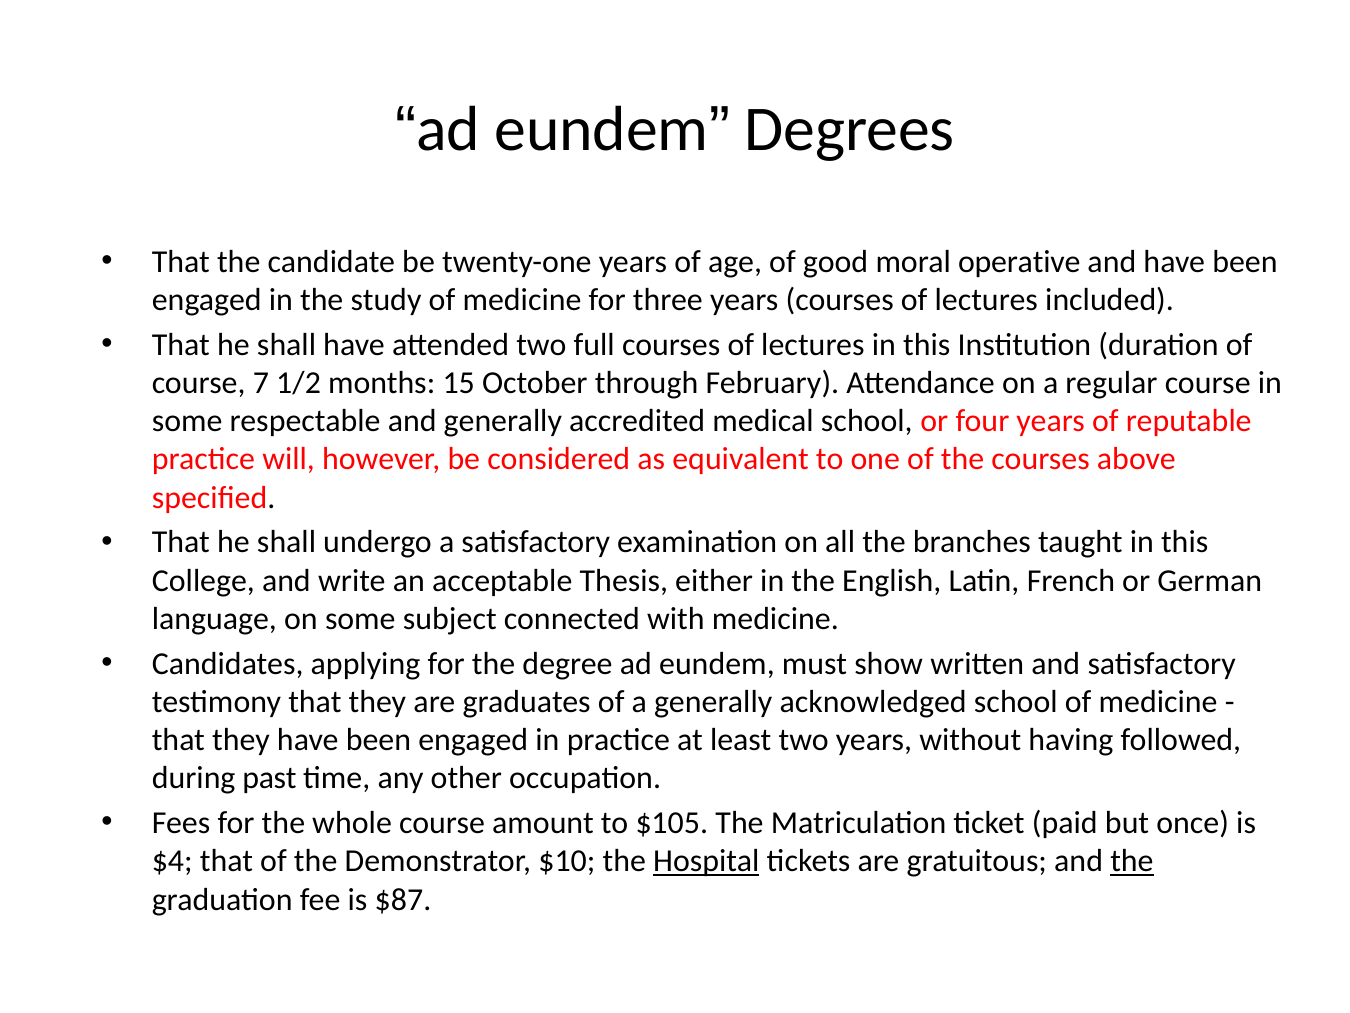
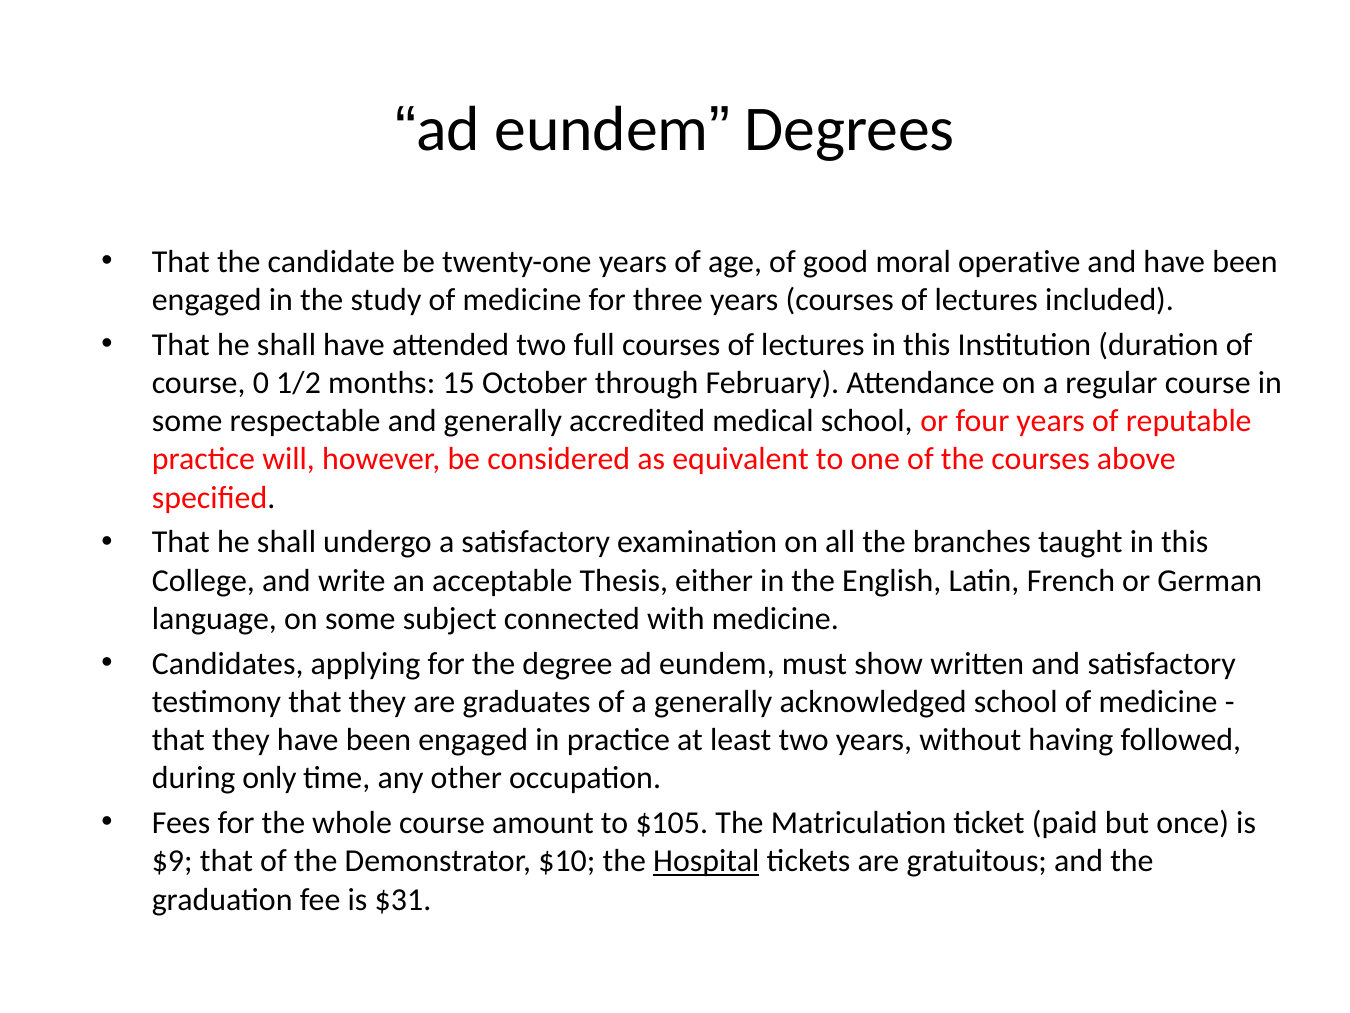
7: 7 -> 0
past: past -> only
$4: $4 -> $9
the at (1132, 861) underline: present -> none
$87: $87 -> $31
